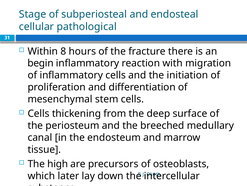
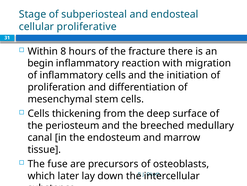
pathological: pathological -> proliferative
high: high -> fuse
